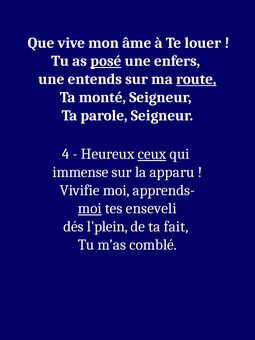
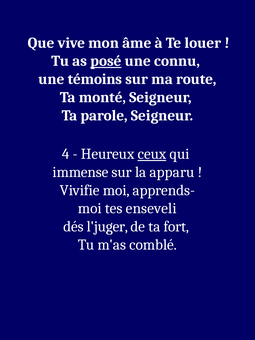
enfers: enfers -> connu
entends: entends -> témoins
route underline: present -> none
moi at (90, 208) underline: present -> none
l'plein: l'plein -> l'juger
fait: fait -> fort
